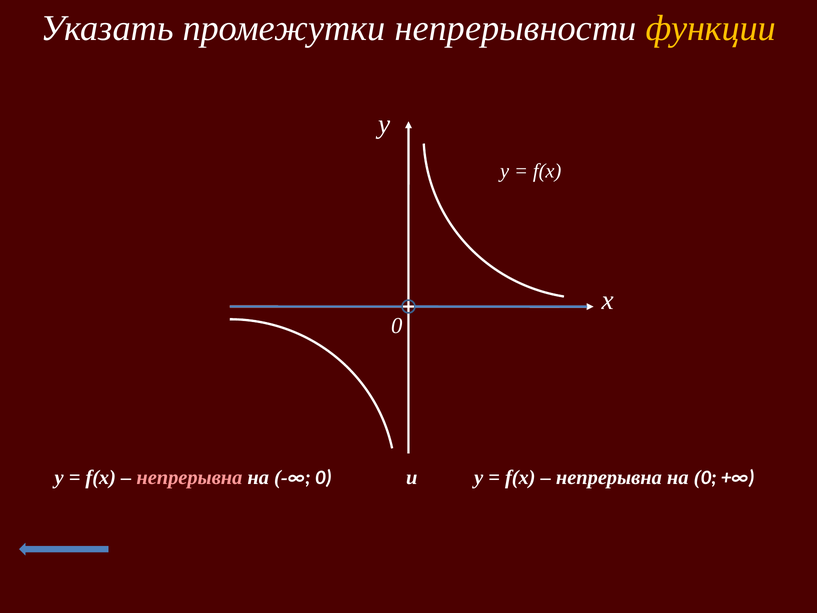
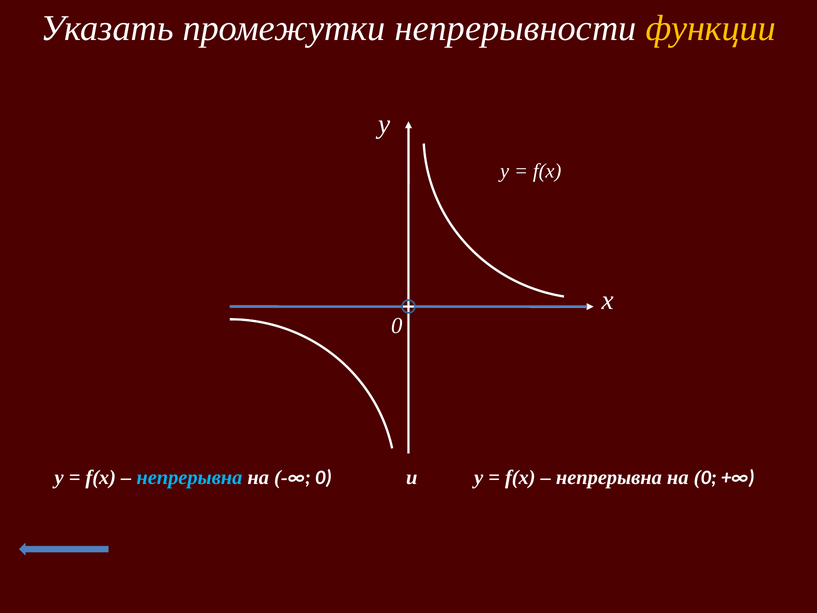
непрерывна at (189, 477) colour: pink -> light blue
